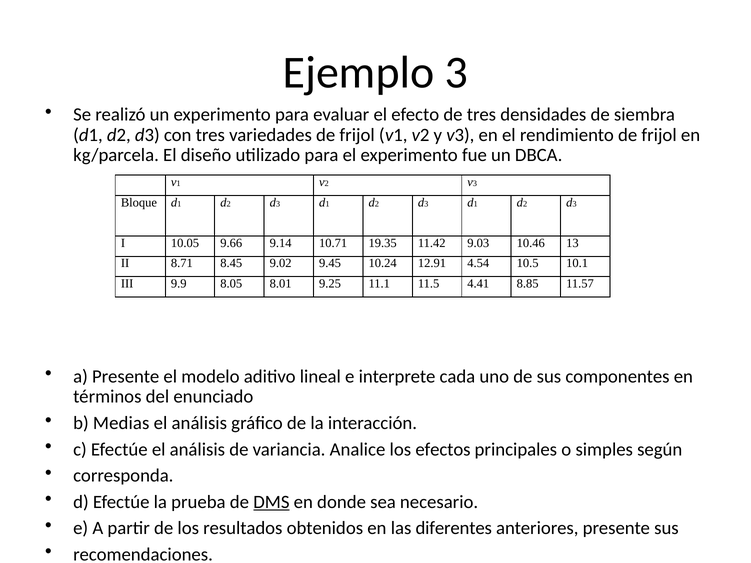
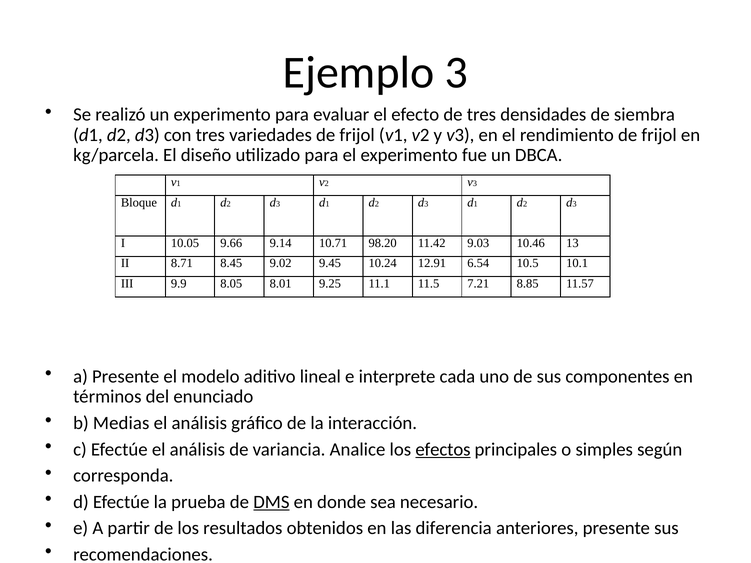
19.35: 19.35 -> 98.20
4.54: 4.54 -> 6.54
4.41: 4.41 -> 7.21
efectos underline: none -> present
diferentes: diferentes -> diferencia
